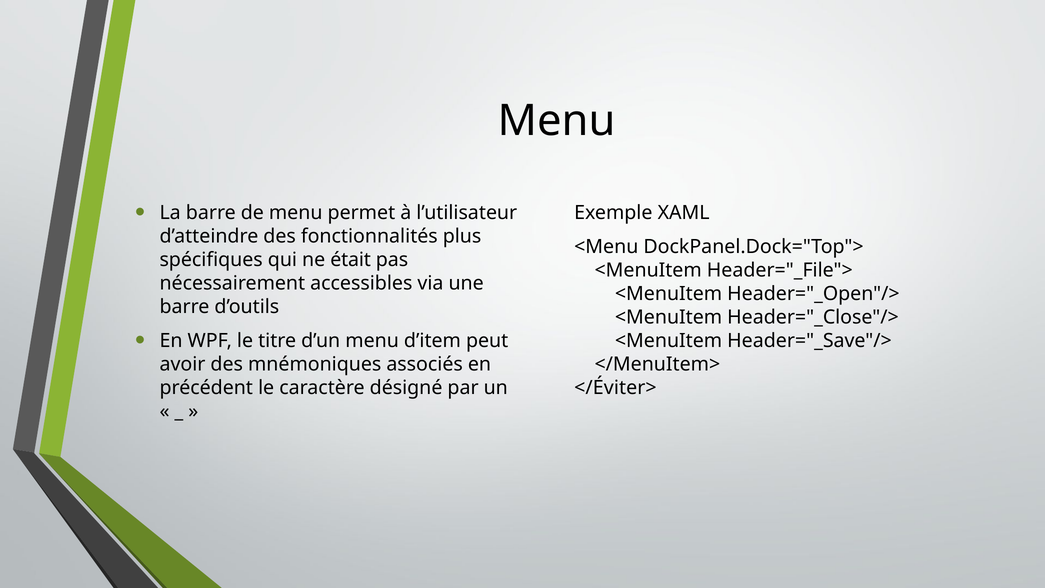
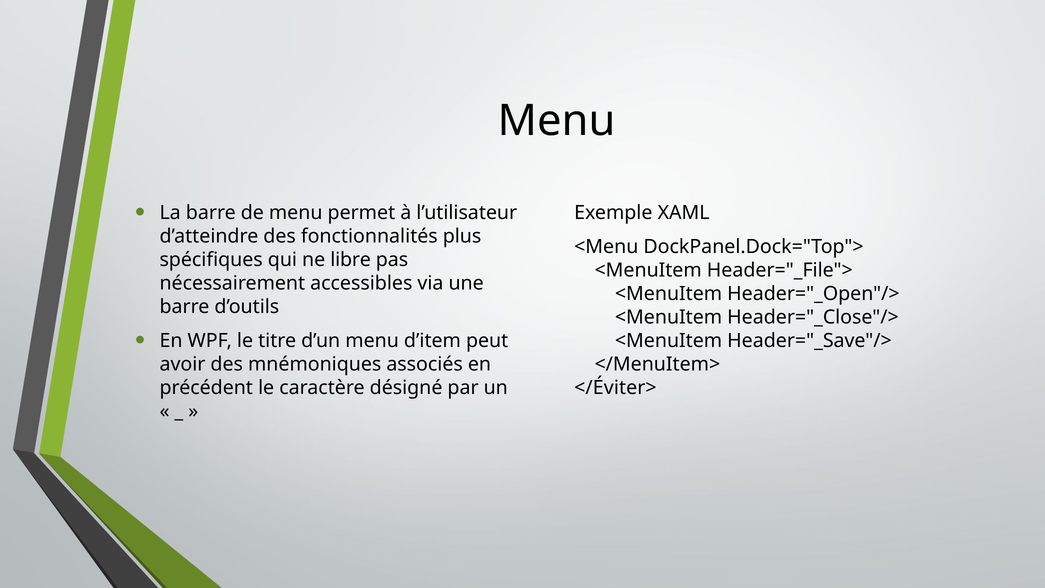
était: était -> libre
